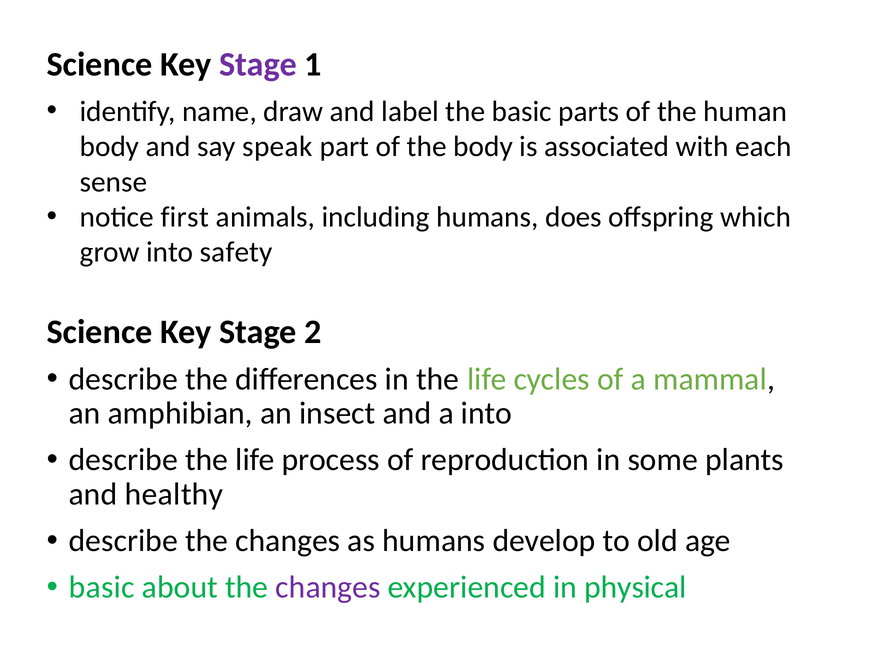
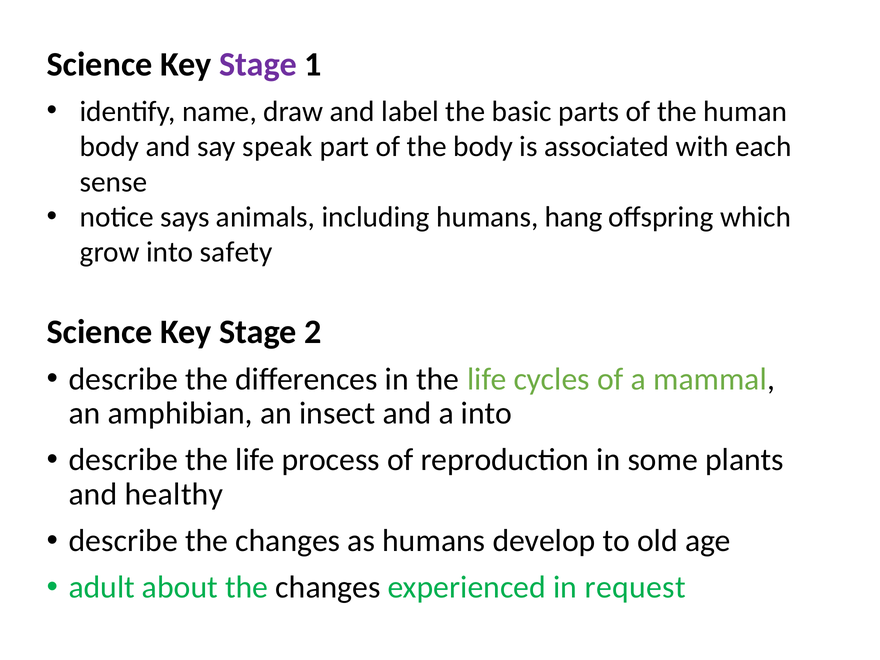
first: first -> says
does: does -> hang
basic at (102, 587): basic -> adult
changes at (328, 587) colour: purple -> black
physical: physical -> request
